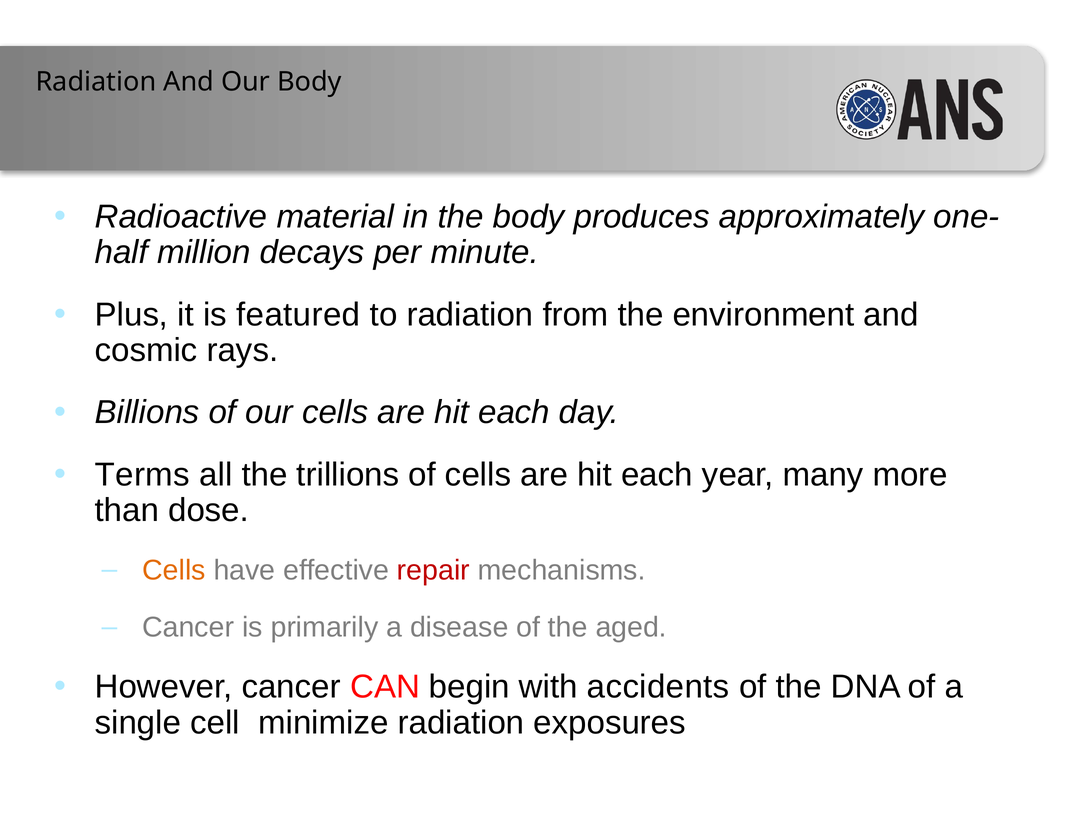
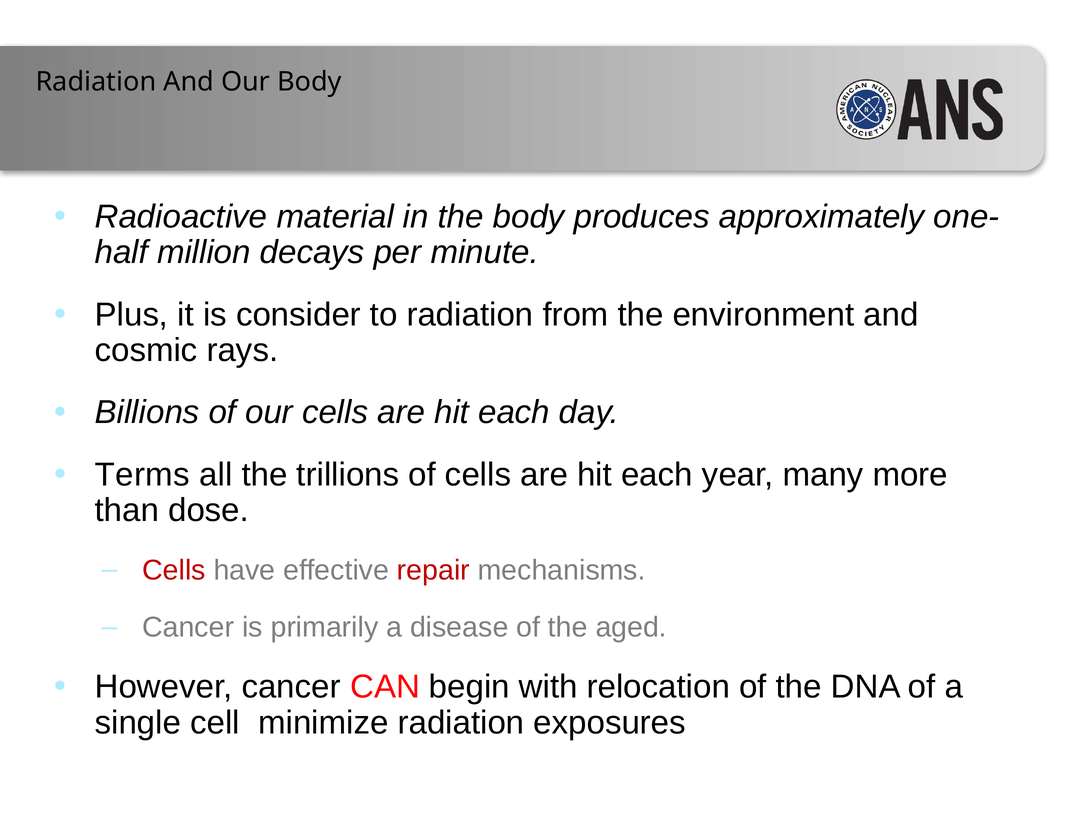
featured: featured -> consider
Cells at (174, 570) colour: orange -> red
accidents: accidents -> relocation
